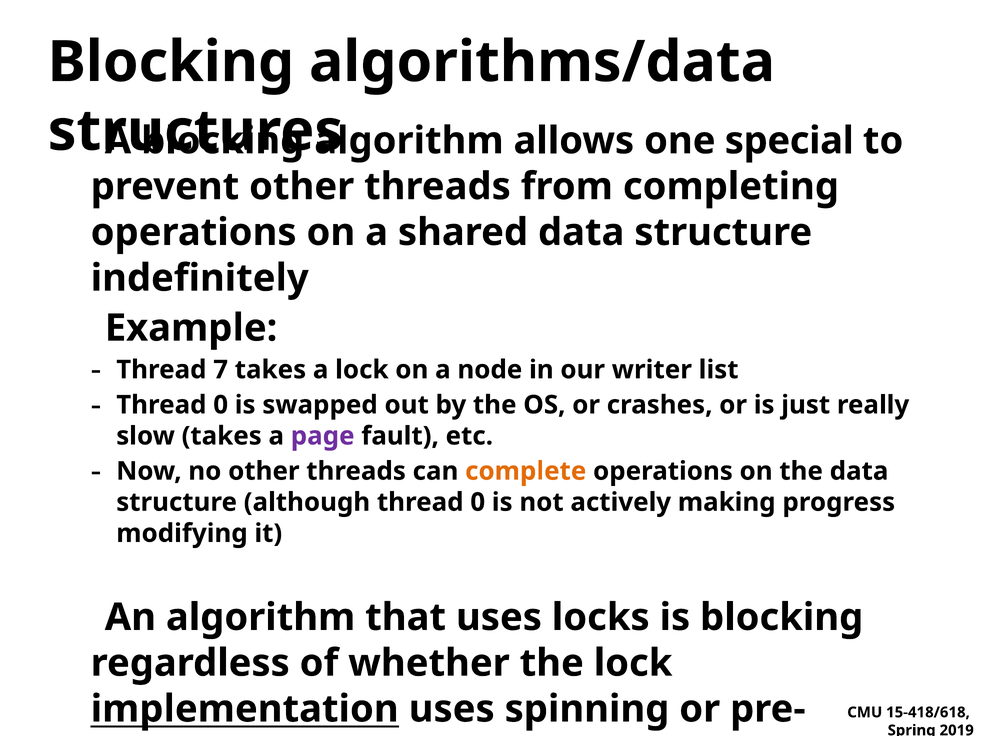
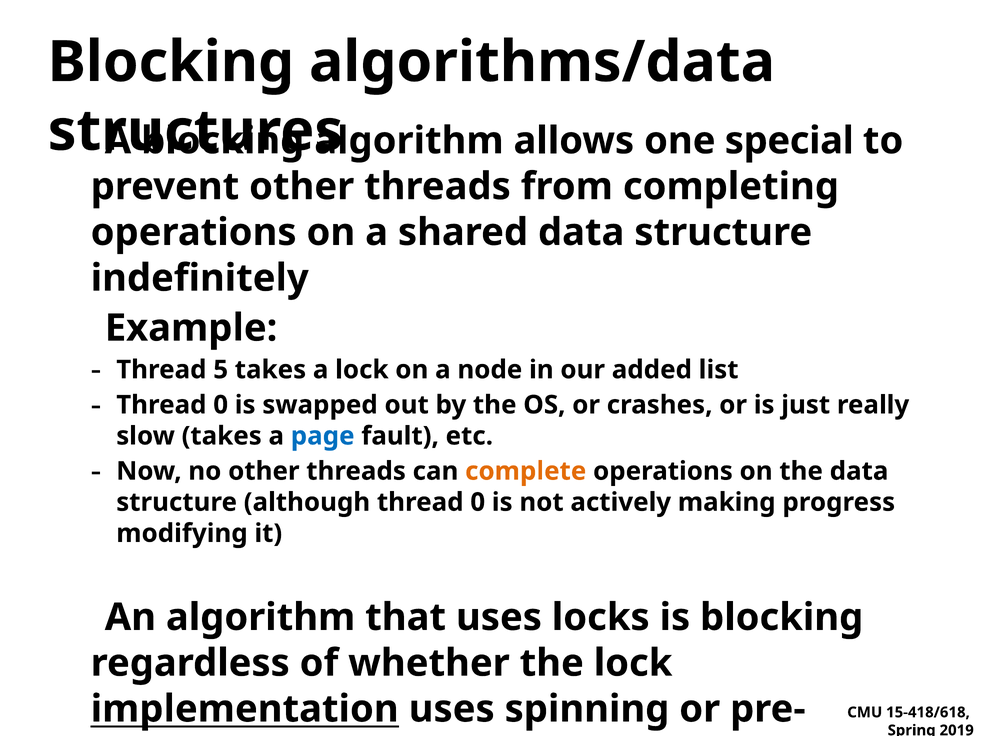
7: 7 -> 5
writer: writer -> added
page colour: purple -> blue
